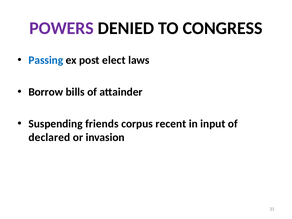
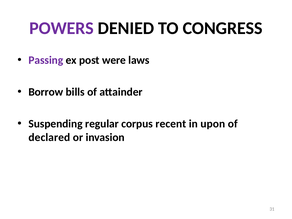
Passing colour: blue -> purple
elect: elect -> were
friends: friends -> regular
input: input -> upon
